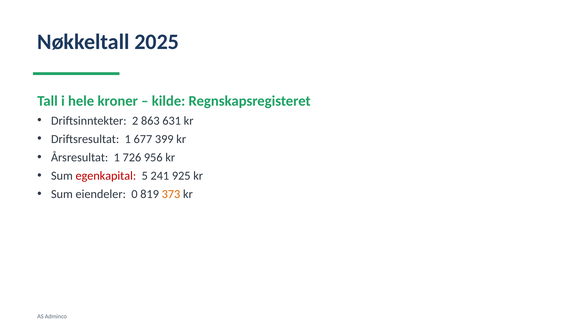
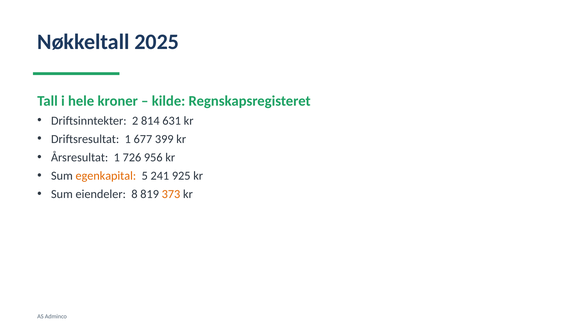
863: 863 -> 814
egenkapital colour: red -> orange
0: 0 -> 8
